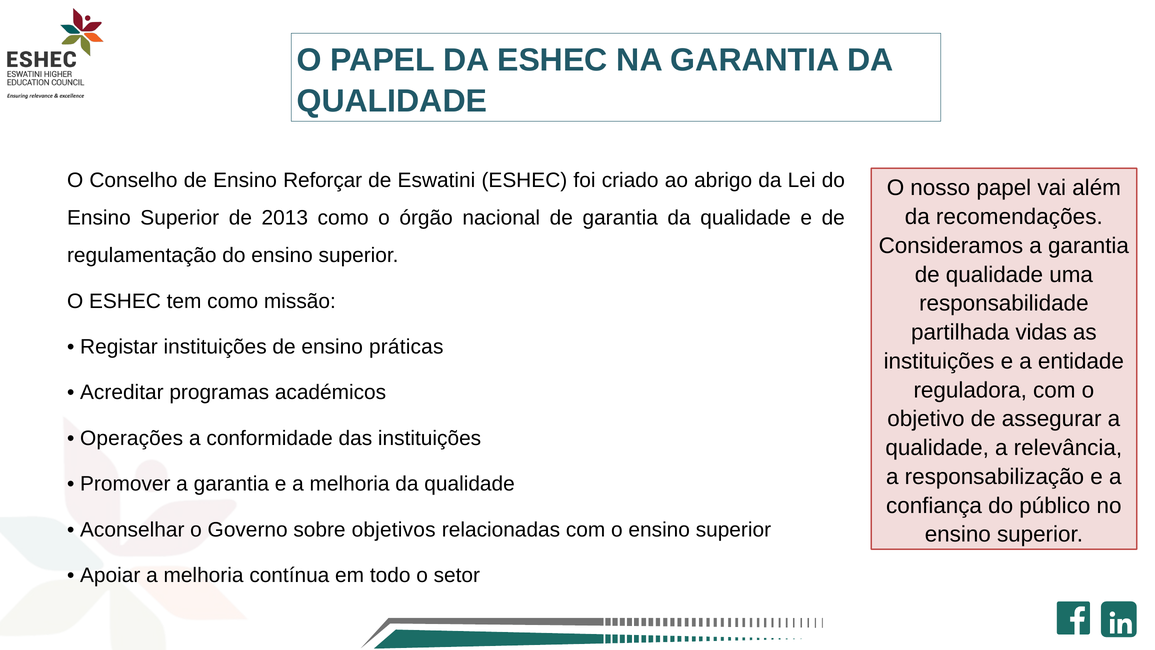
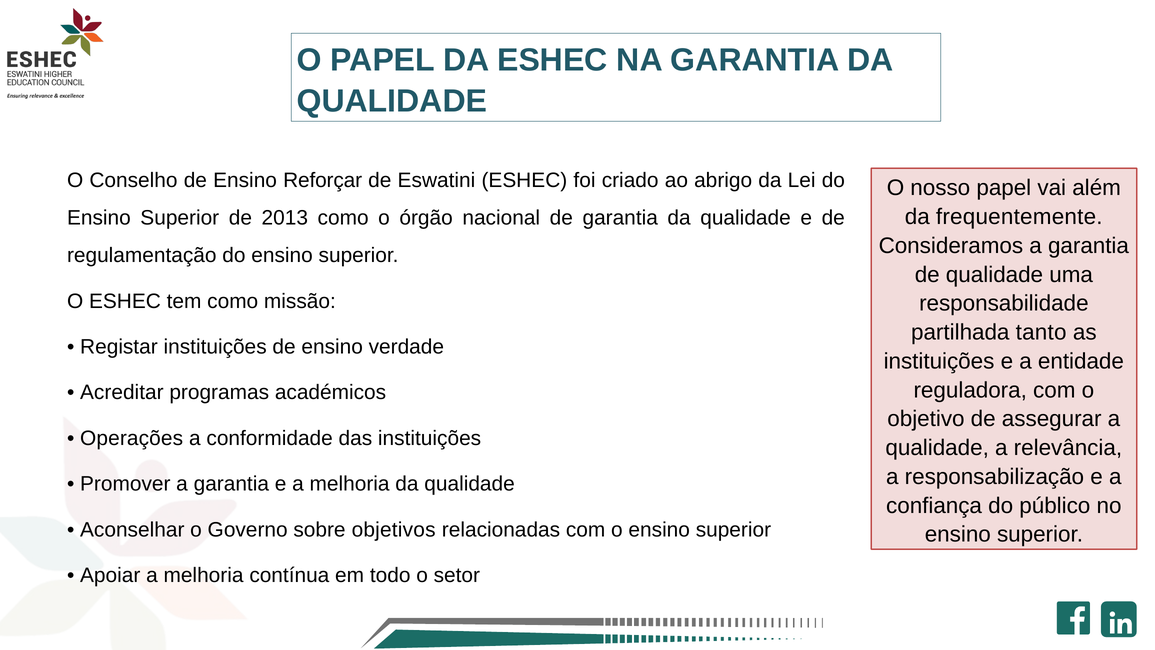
recomendações: recomendações -> frequentemente
vidas: vidas -> tanto
práticas: práticas -> verdade
